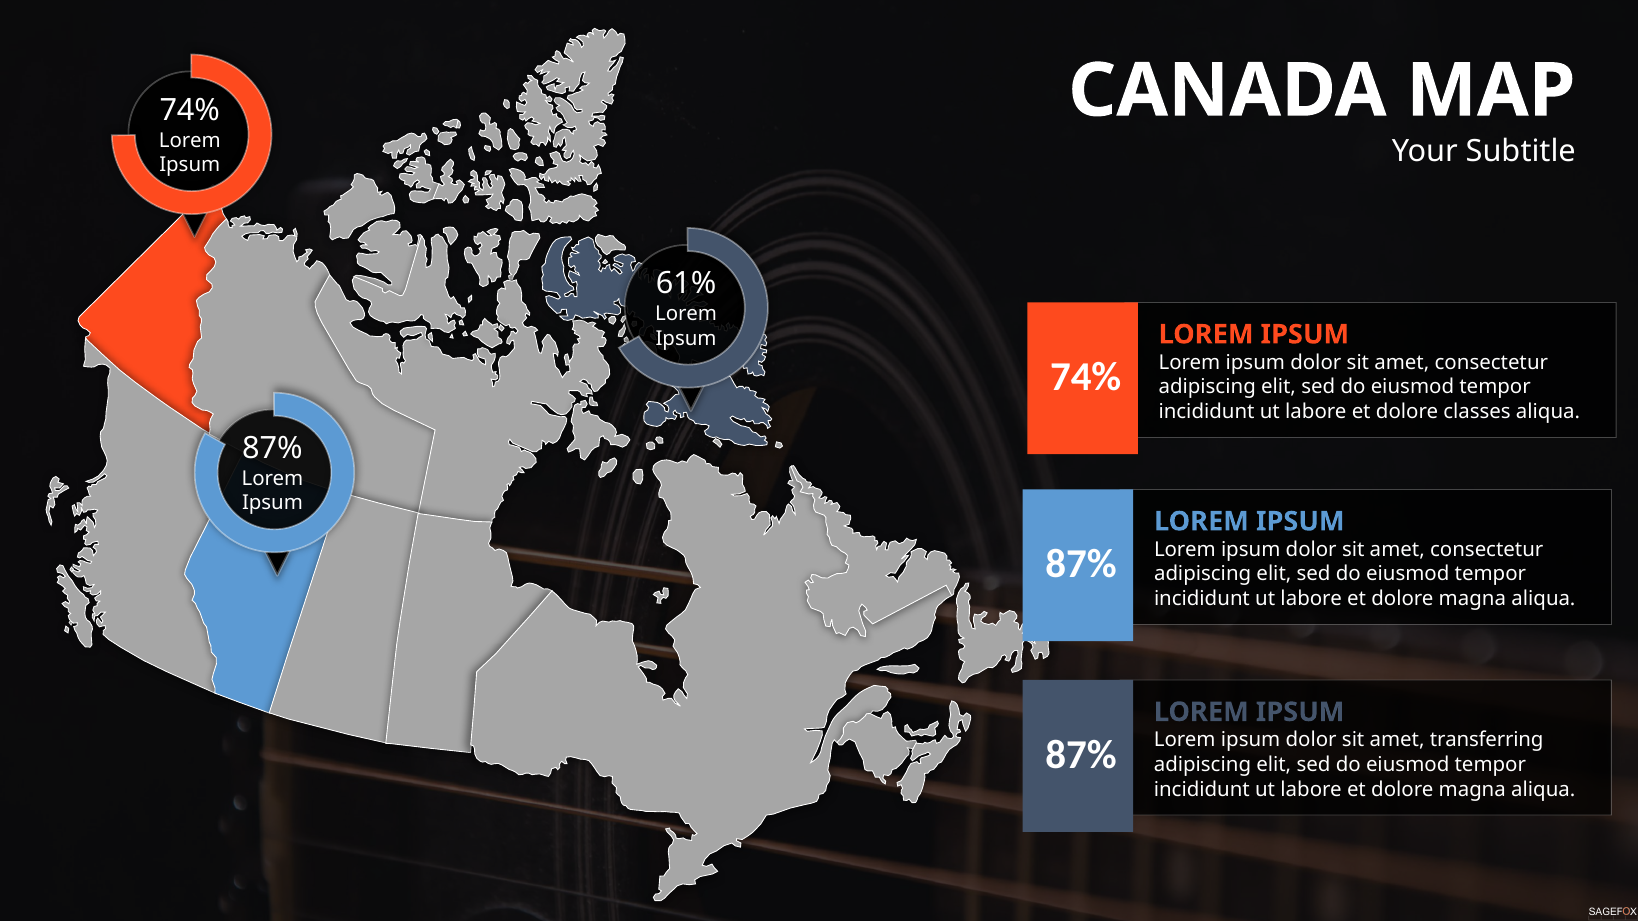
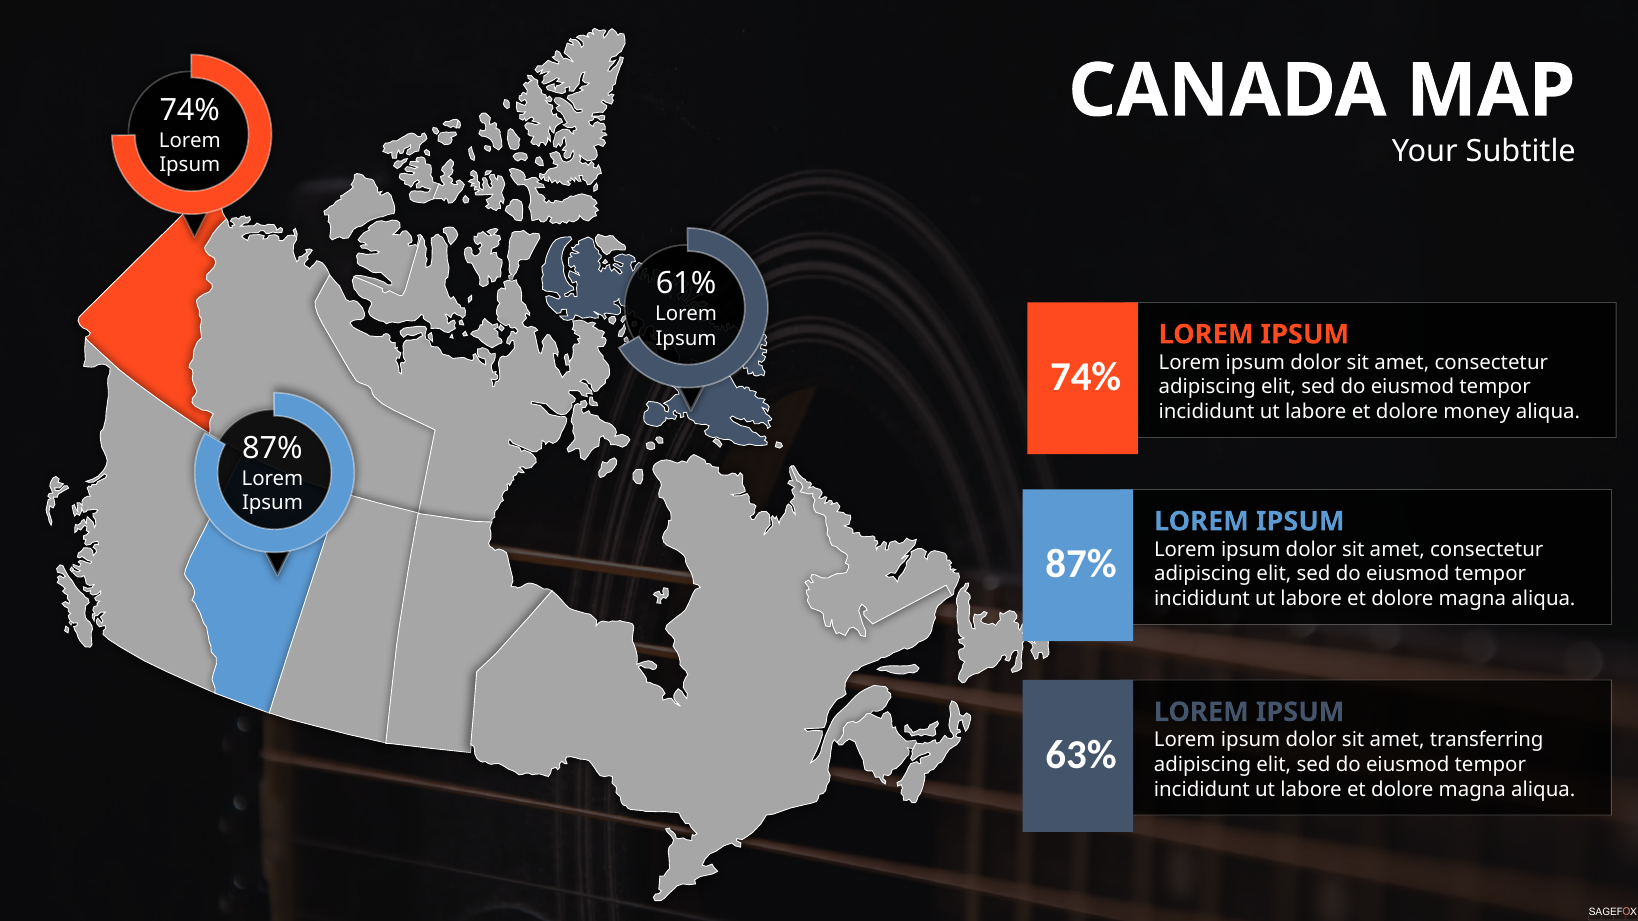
classes: classes -> money
87% at (1081, 755): 87% -> 63%
